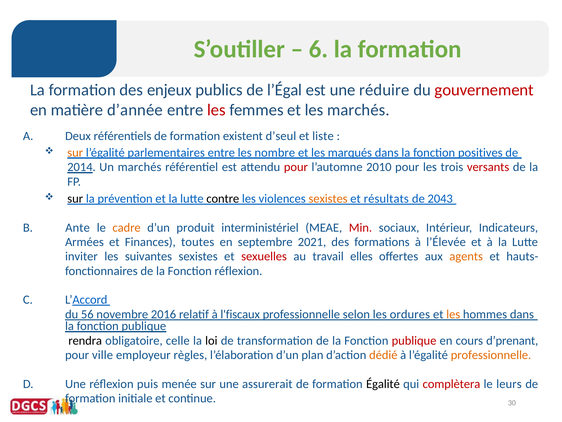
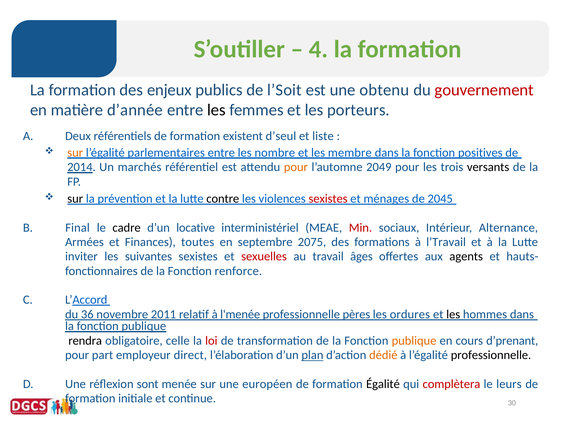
6: 6 -> 4
l’Égal: l’Égal -> l’Soit
réduire: réduire -> obtenu
les at (216, 110) colour: red -> black
les marchés: marchés -> porteurs
marqués: marqués -> membre
pour at (296, 167) colour: red -> orange
2010: 2010 -> 2049
versants colour: red -> black
sexistes at (328, 198) colour: orange -> red
résultats: résultats -> ménages
2043: 2043 -> 2045
Ante: Ante -> Final
cadre colour: orange -> black
produit: produit -> locative
Indicateurs: Indicateurs -> Alternance
2021: 2021 -> 2075
l’Élevée: l’Élevée -> l’Travail
elles: elles -> âges
agents colour: orange -> black
Fonction réflexion: réflexion -> renforce
56: 56 -> 36
2016: 2016 -> 2011
l'fiscaux: l'fiscaux -> l'menée
selon: selon -> pères
les at (453, 314) colour: orange -> black
loi colour: black -> red
publique at (414, 340) colour: red -> orange
ville: ville -> part
règles: règles -> direct
plan underline: none -> present
professionnelle at (491, 355) colour: orange -> black
puis: puis -> sont
assurerait: assurerait -> européen
